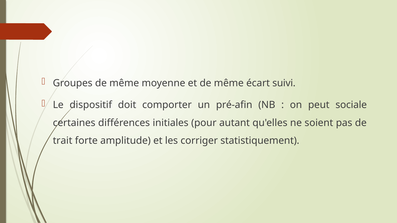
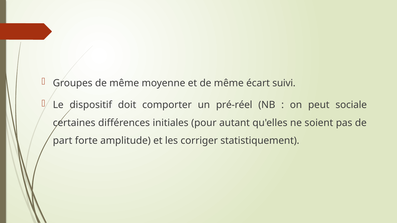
pré-afin: pré-afin -> pré-réel
trait: trait -> part
